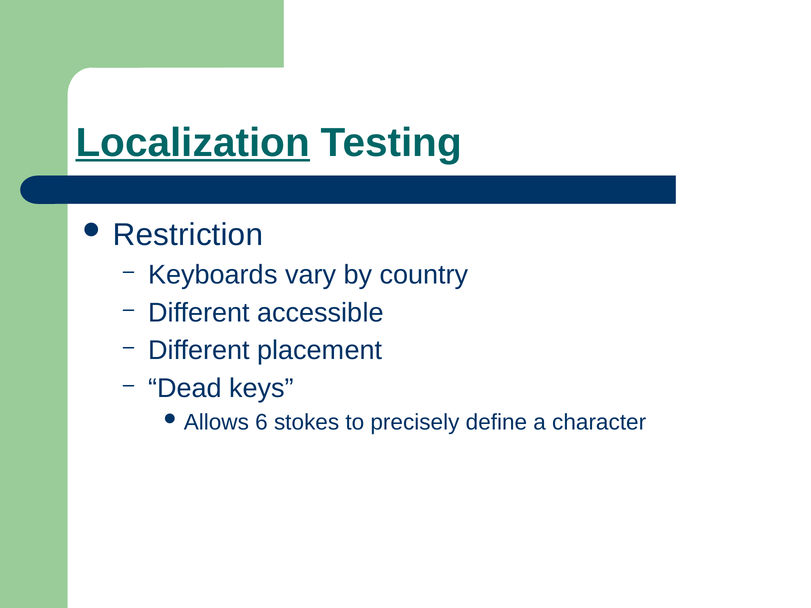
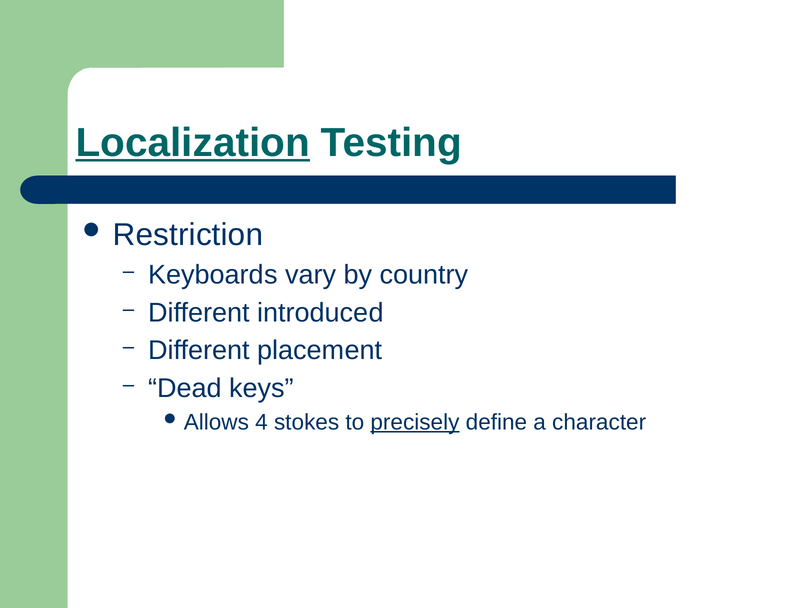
accessible: accessible -> introduced
6: 6 -> 4
precisely underline: none -> present
